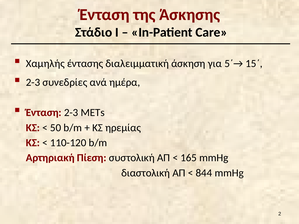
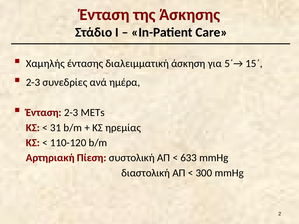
50: 50 -> 31
165: 165 -> 633
844: 844 -> 300
